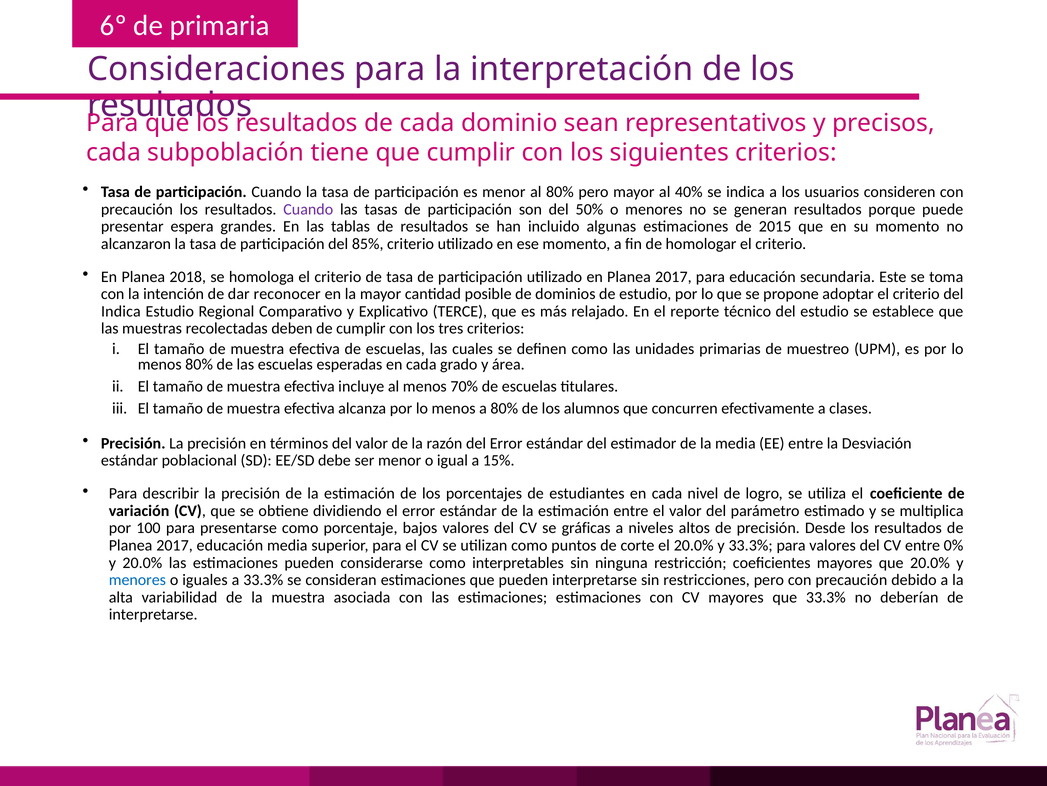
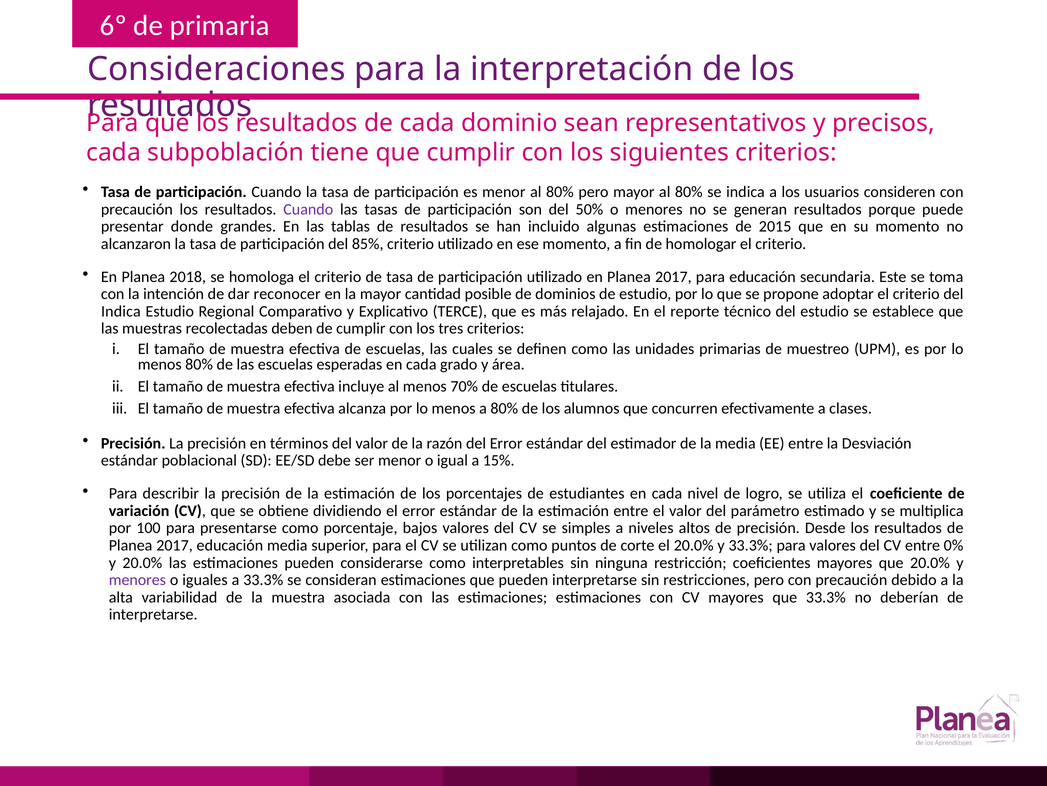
mayor al 40%: 40% -> 80%
espera: espera -> donde
gráficas: gráficas -> simples
menores at (137, 580) colour: blue -> purple
